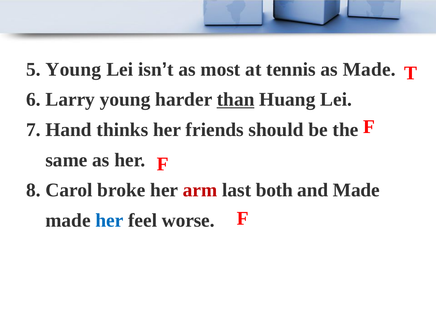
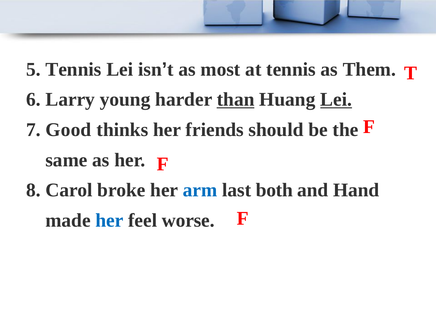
5 Young: Young -> Tennis
as Made: Made -> Them
Lei at (336, 100) underline: none -> present
Hand: Hand -> Good
arm colour: red -> blue
and Made: Made -> Hand
